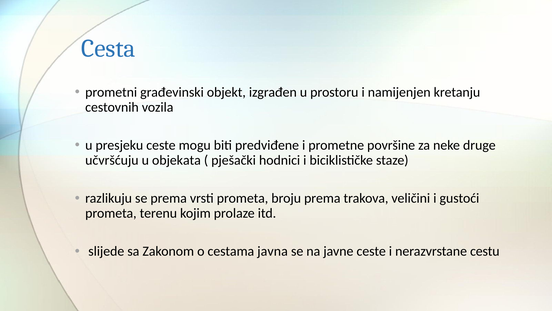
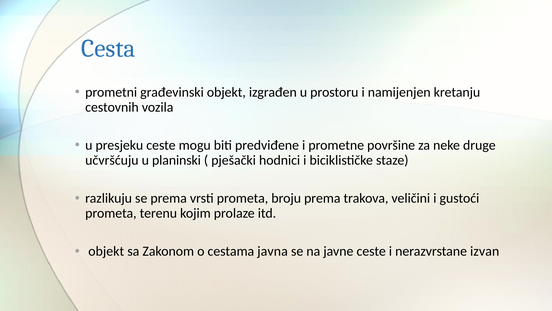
objekata: objekata -> planinski
slijede at (106, 251): slijede -> objekt
cestu: cestu -> izvan
